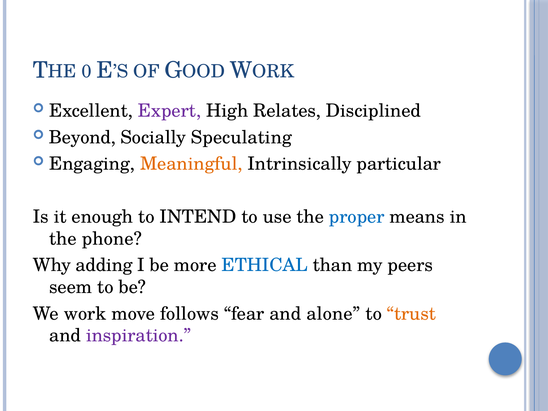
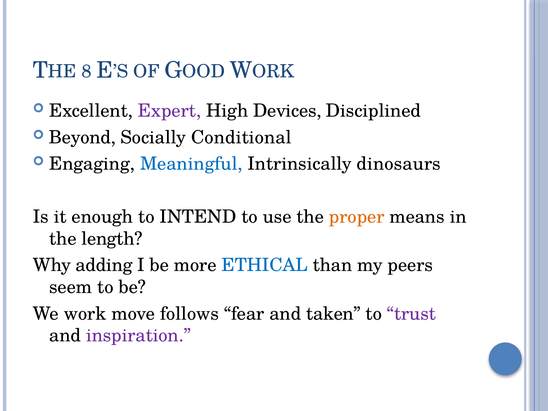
0: 0 -> 8
Relates: Relates -> Devices
Speculating: Speculating -> Conditional
Meaningful colour: orange -> blue
particular: particular -> dinosaurs
proper colour: blue -> orange
phone: phone -> length
alone: alone -> taken
trust colour: orange -> purple
